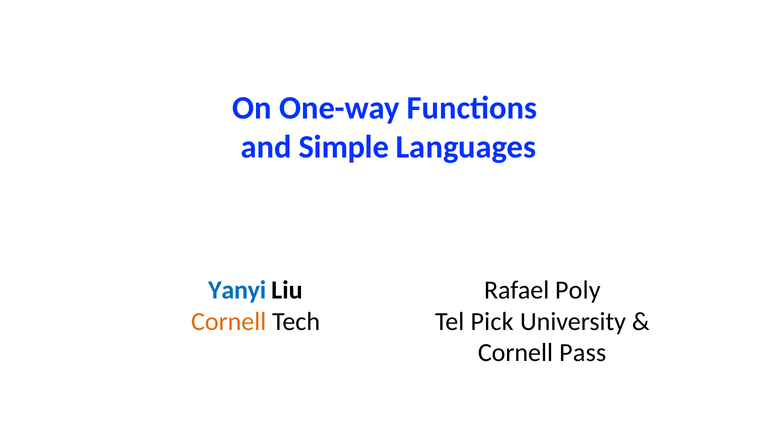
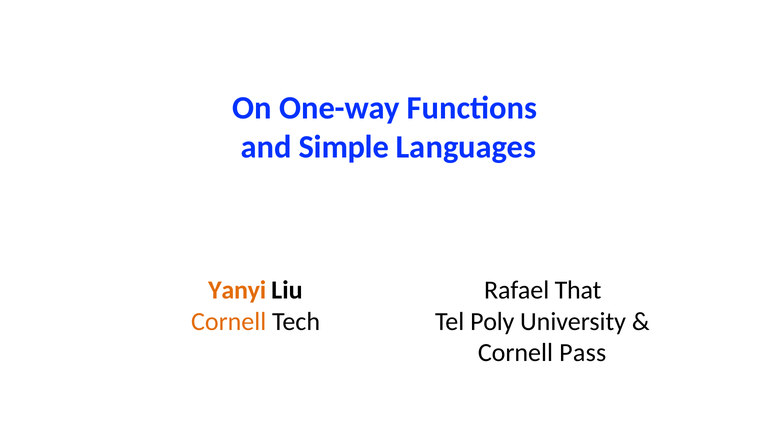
Yanyi colour: blue -> orange
Poly: Poly -> That
Pick: Pick -> Poly
